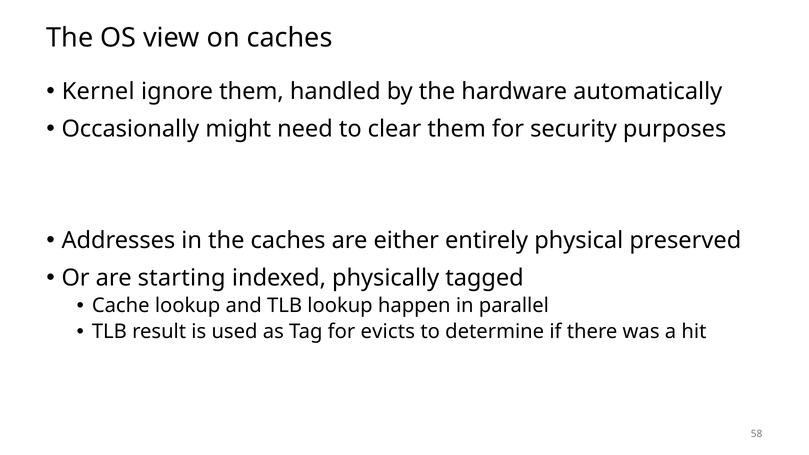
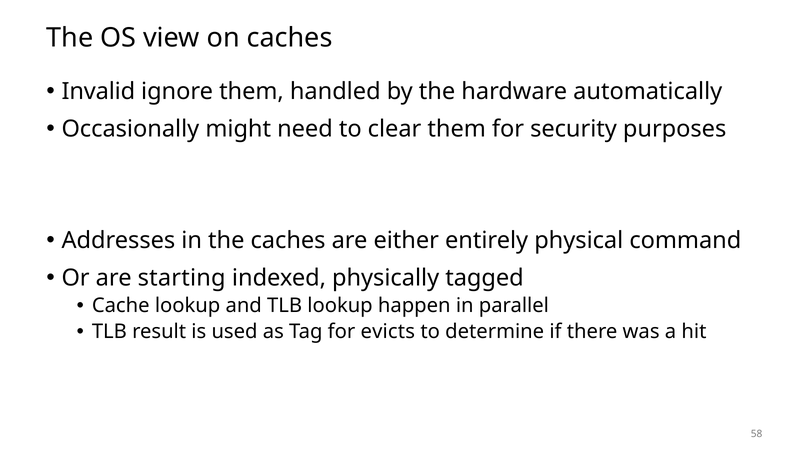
Kernel: Kernel -> Invalid
preserved: preserved -> command
